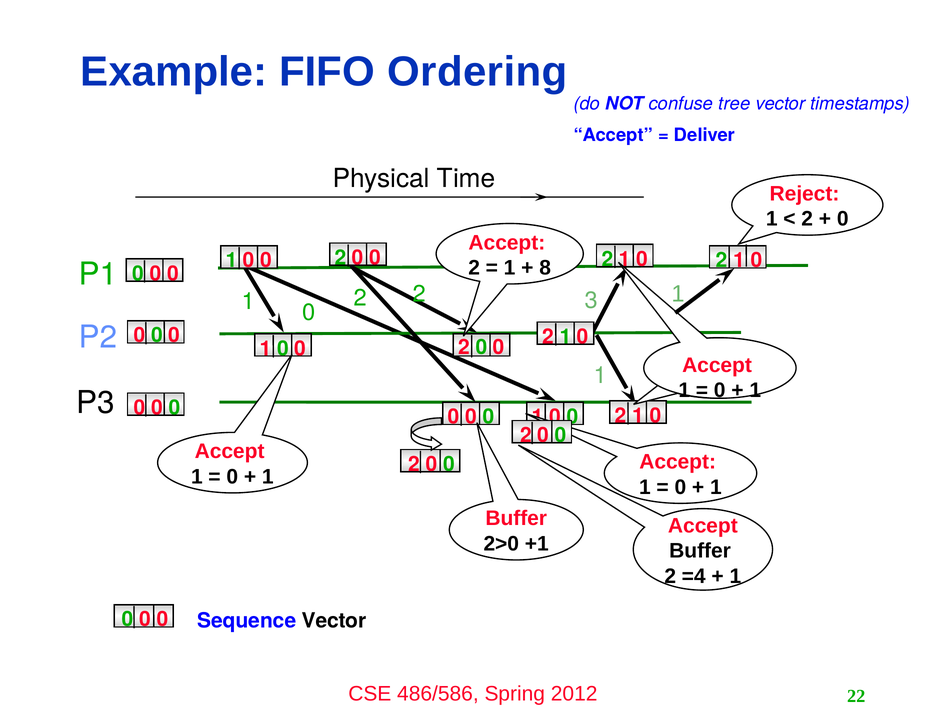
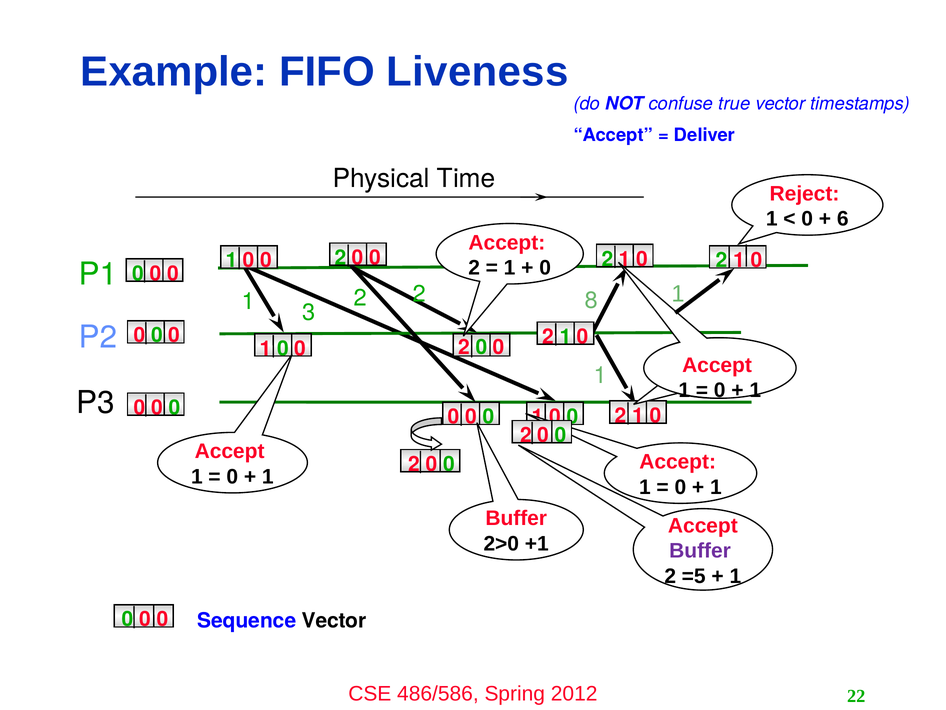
Ordering: Ordering -> Liveness
tree: tree -> true
2 at (807, 219): 2 -> 0
0 at (843, 219): 0 -> 6
8 at (545, 268): 8 -> 0
3: 3 -> 8
0 at (309, 312): 0 -> 3
Buffer at (700, 550) colour: black -> purple
=4: =4 -> =5
